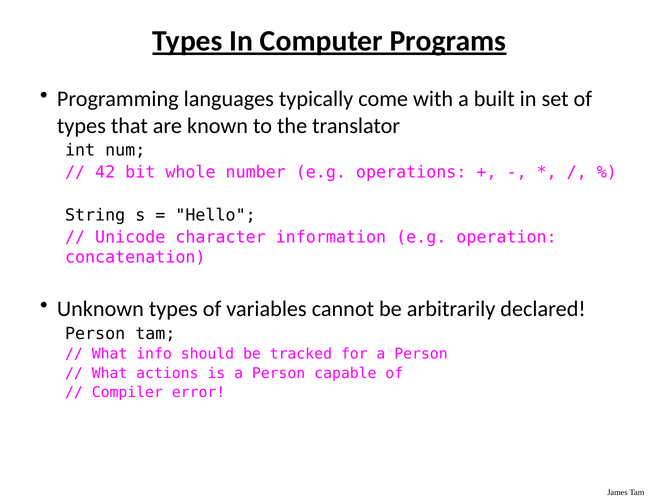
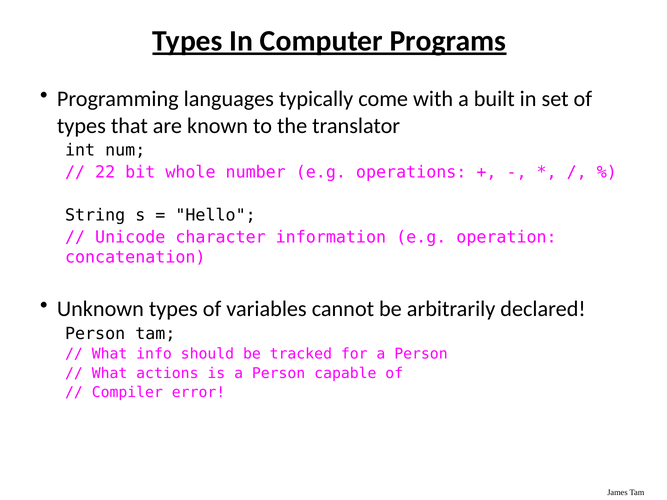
42: 42 -> 22
